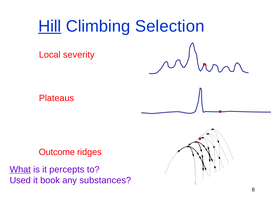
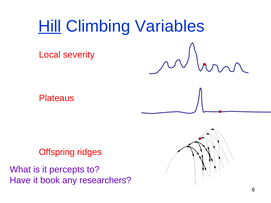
Selection: Selection -> Variables
Outcome: Outcome -> Offspring
What underline: present -> none
Used: Used -> Have
substances: substances -> researchers
